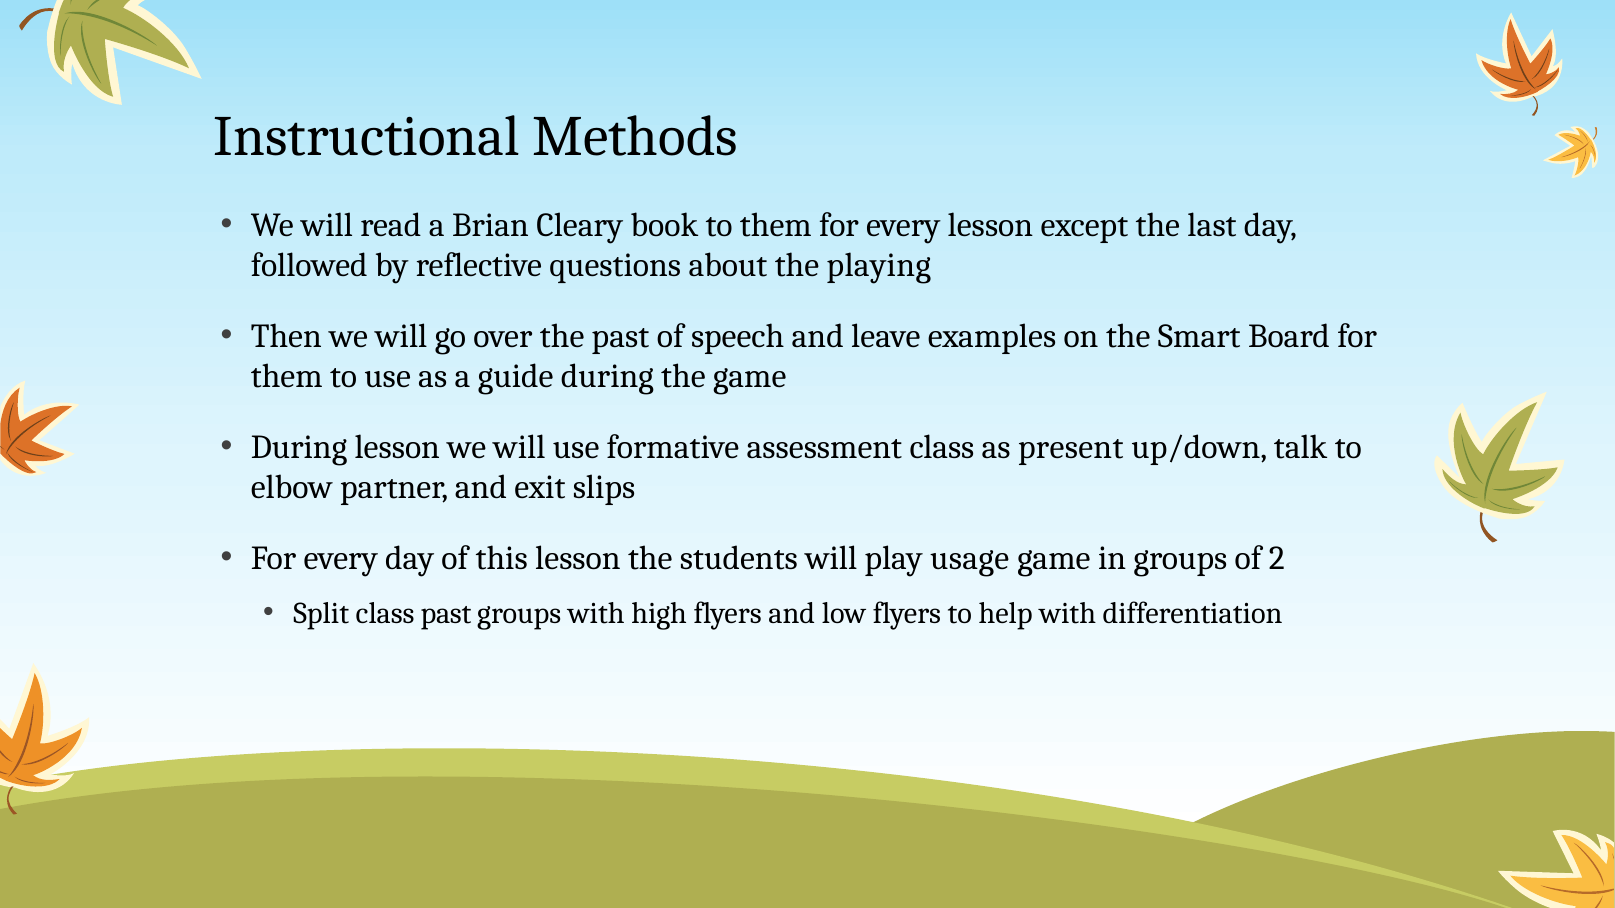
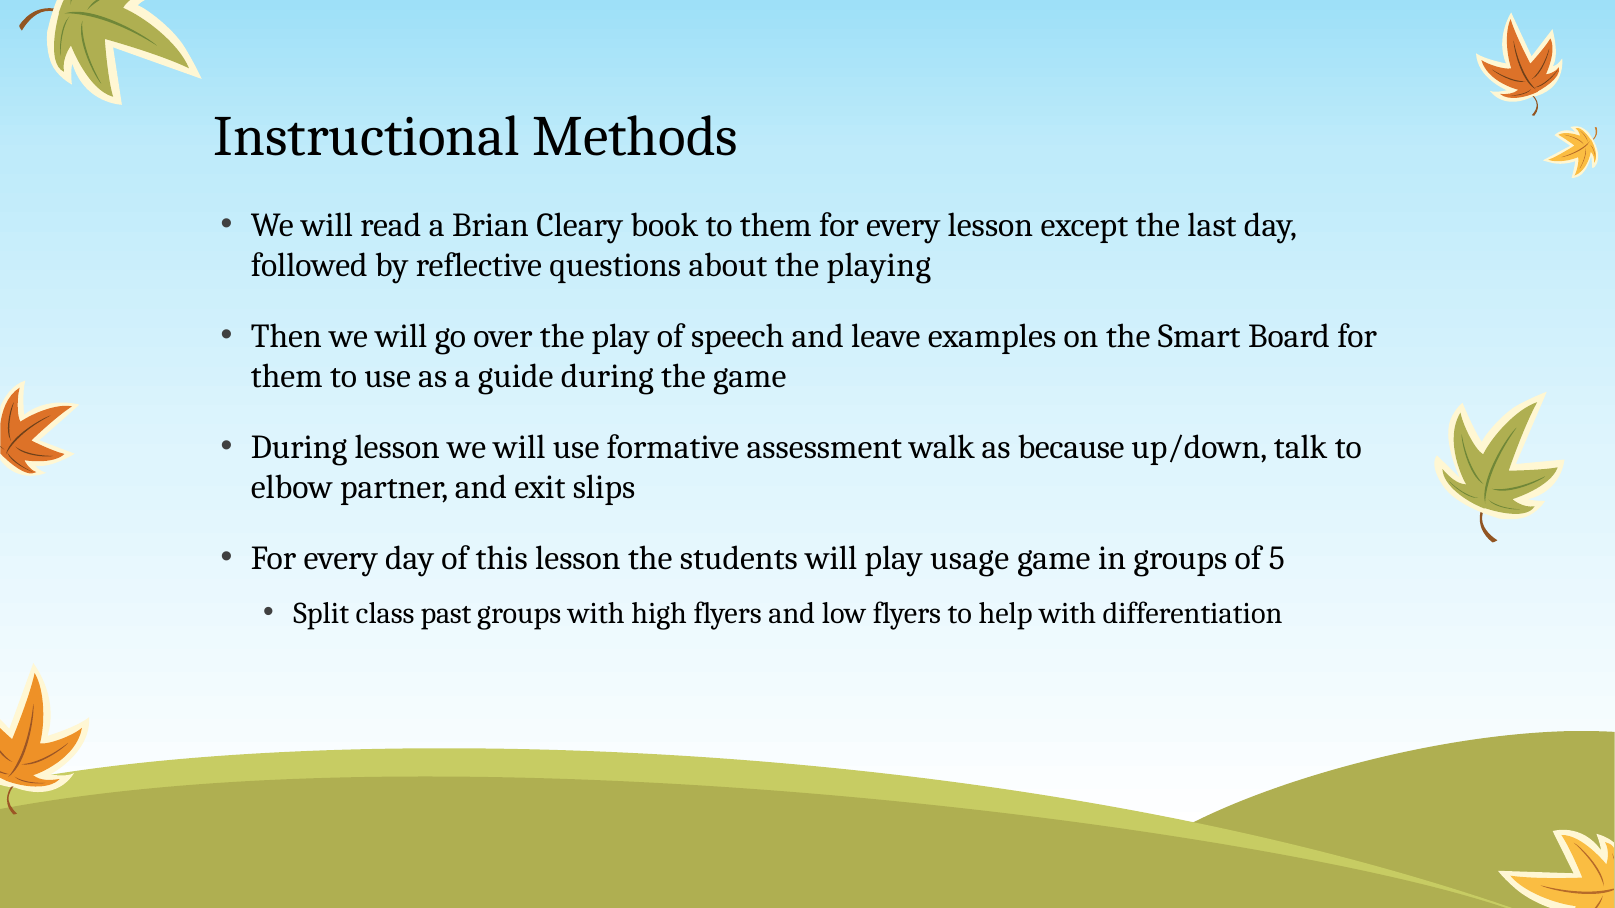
the past: past -> play
assessment class: class -> walk
present: present -> because
2: 2 -> 5
